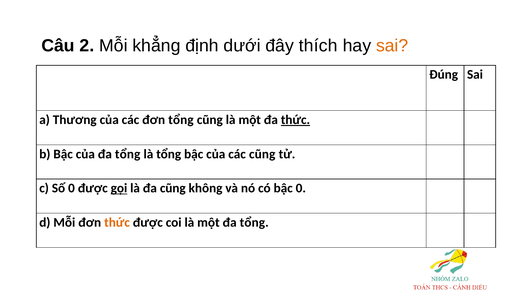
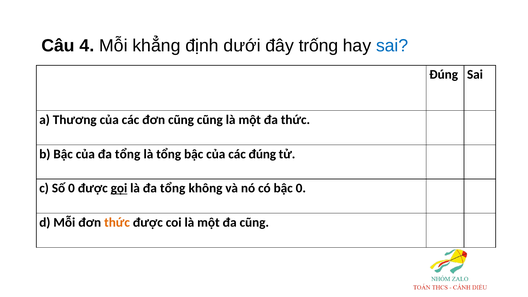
2: 2 -> 4
thích: thích -> trống
sai at (392, 46) colour: orange -> blue
đơn tổng: tổng -> cũng
thức at (295, 120) underline: present -> none
các cũng: cũng -> đúng
là đa cũng: cũng -> tổng
một đa tổng: tổng -> cũng
